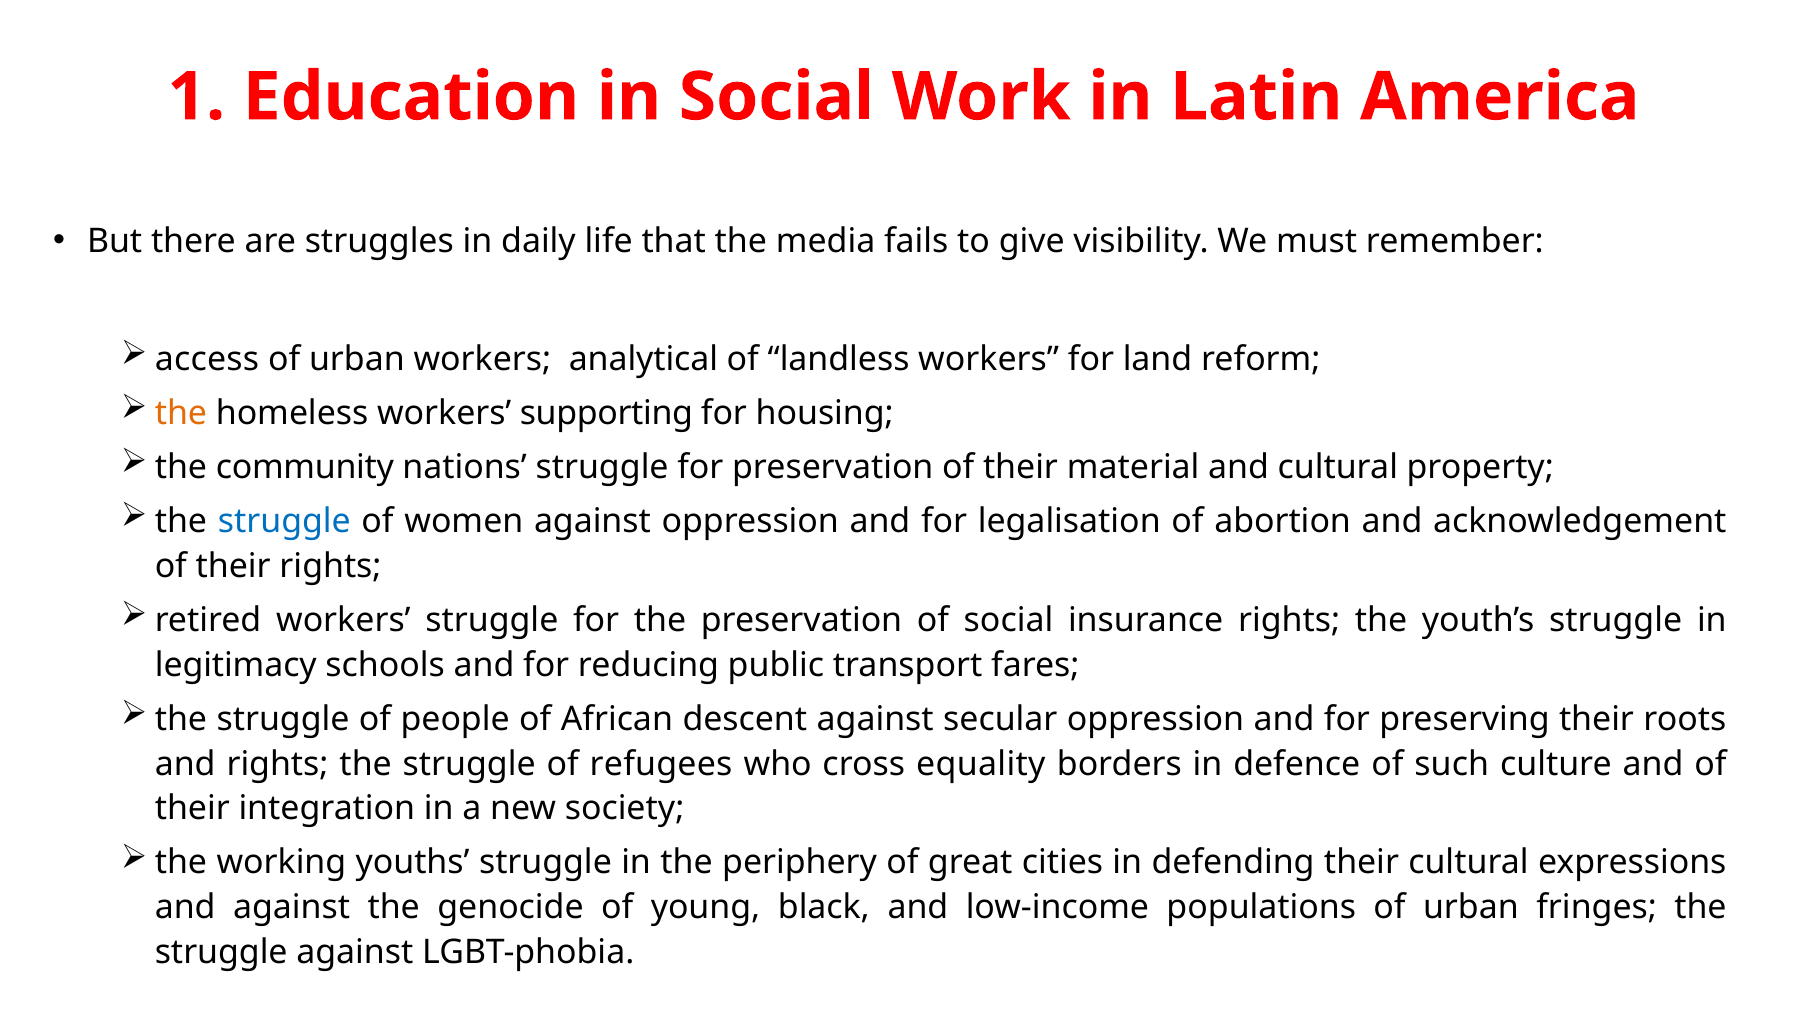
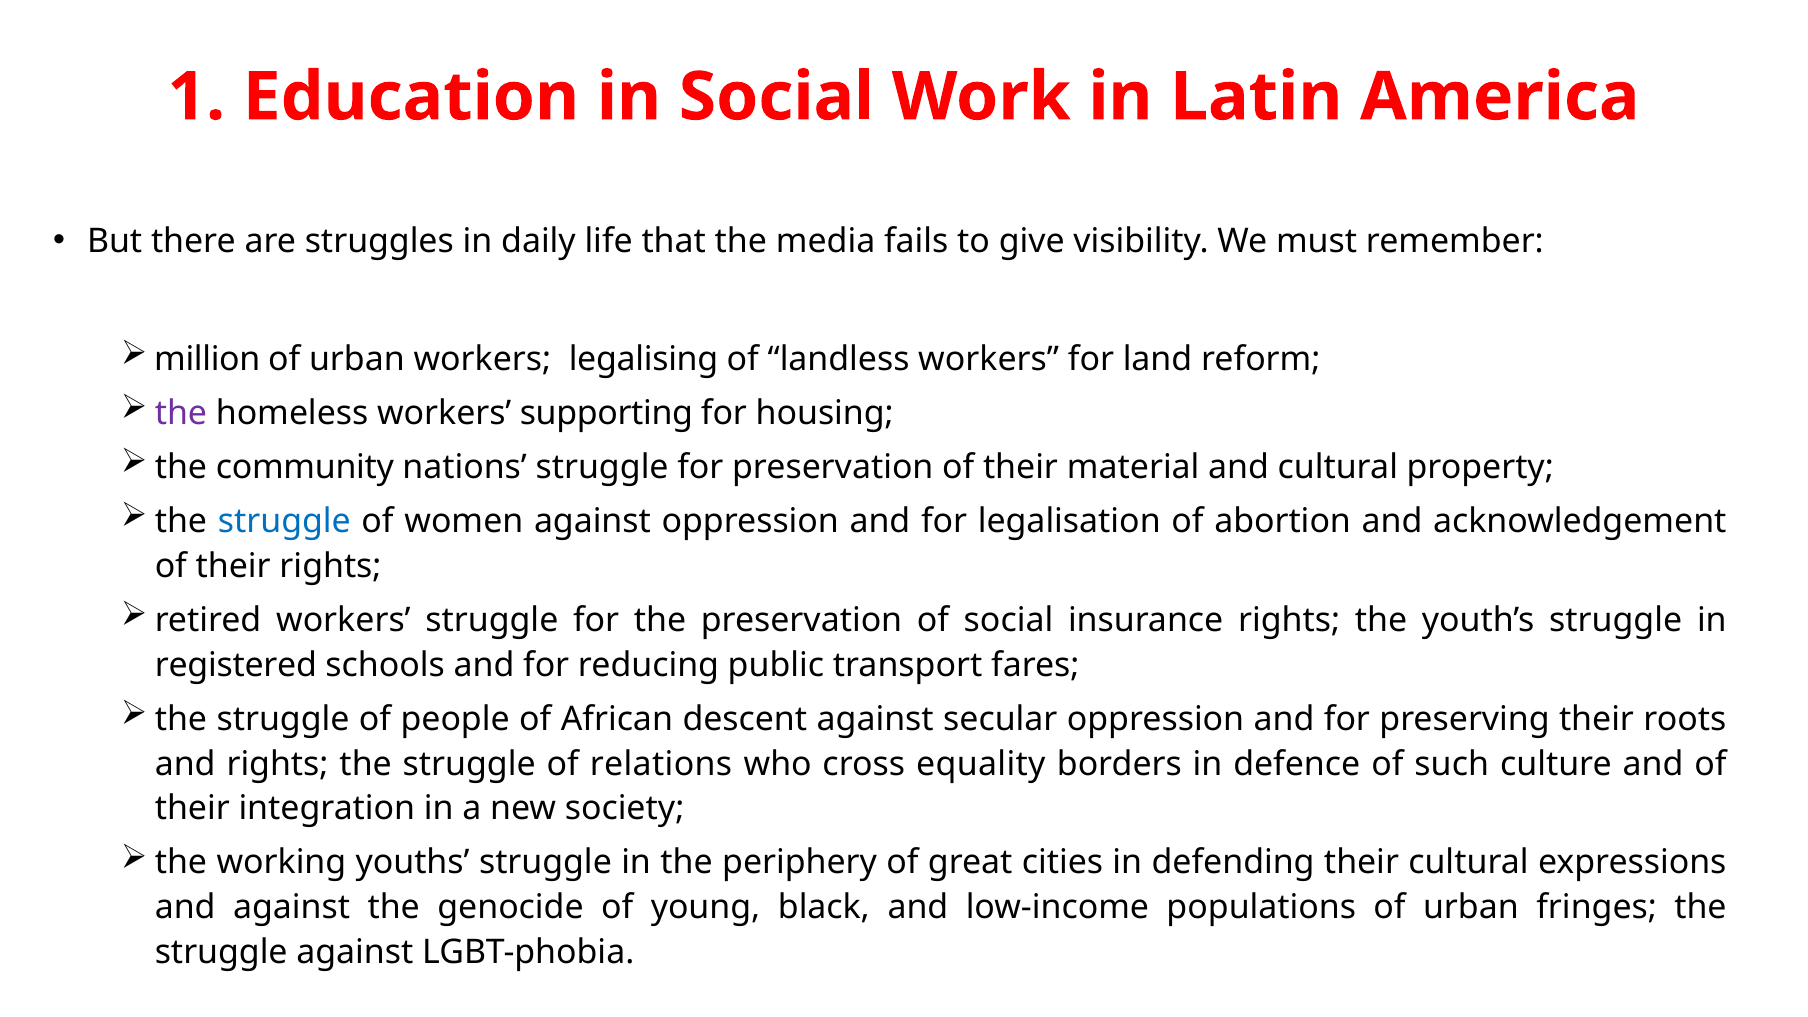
access: access -> million
analytical: analytical -> legalising
the at (181, 413) colour: orange -> purple
legitimacy: legitimacy -> registered
refugees: refugees -> relations
